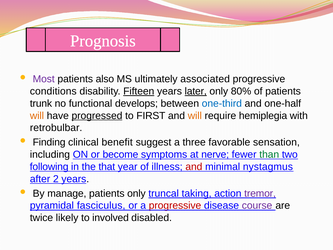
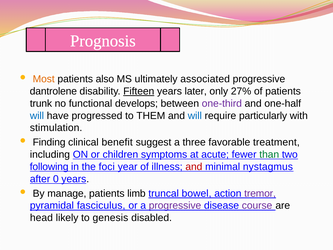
Most colour: purple -> orange
conditions: conditions -> dantrolene
later underline: present -> none
80%: 80% -> 27%
one-third colour: blue -> purple
will at (37, 116) colour: orange -> blue
progressed underline: present -> none
FIRST: FIRST -> THEM
will at (195, 116) colour: orange -> blue
hemiplegia: hemiplegia -> particularly
retrobulbar: retrobulbar -> stimulation
sensation: sensation -> treatment
become: become -> children
nerve: nerve -> acute
that: that -> foci
2: 2 -> 0
patients only: only -> limb
taking: taking -> bowel
progressive at (175, 205) colour: red -> purple
twice: twice -> head
involved: involved -> genesis
